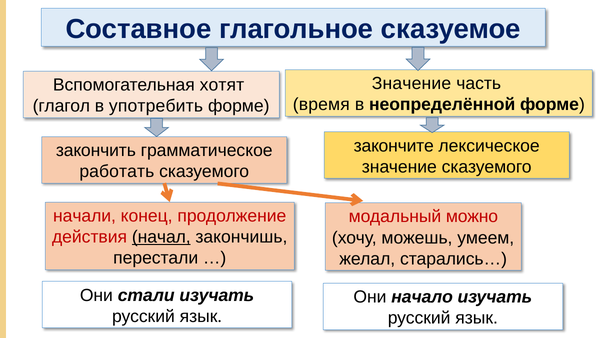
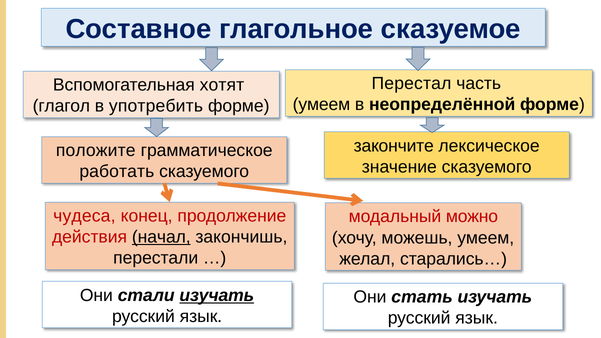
Значение at (411, 84): Значение -> Перестал
время at (321, 105): время -> умеем
закончить: закончить -> положите
начали: начали -> чудеса
изучать at (217, 295) underline: none -> present
начало: начало -> стать
